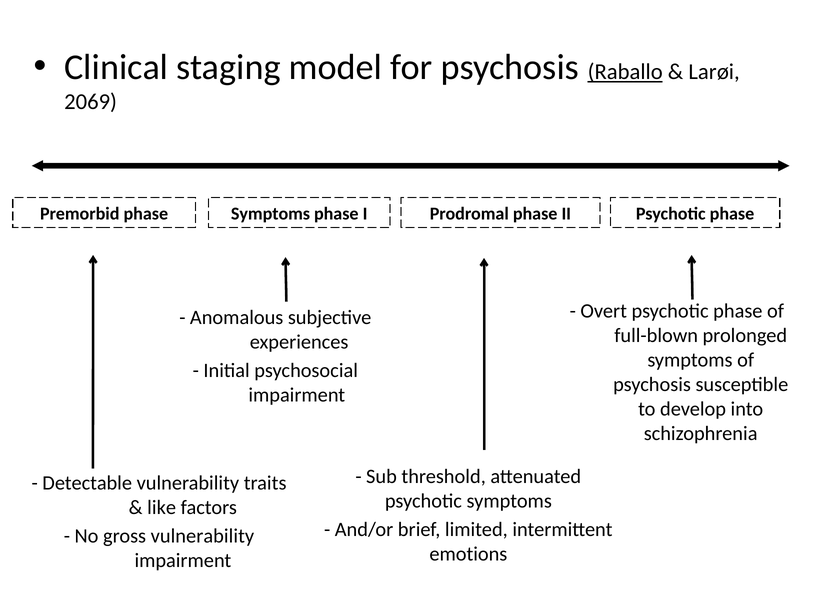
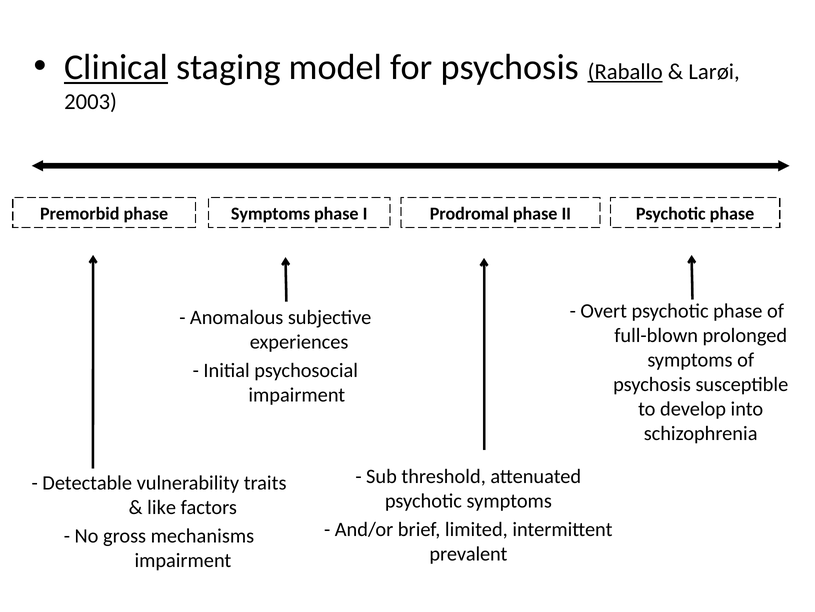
Clinical underline: none -> present
2069: 2069 -> 2003
gross vulnerability: vulnerability -> mechanisms
emotions: emotions -> prevalent
